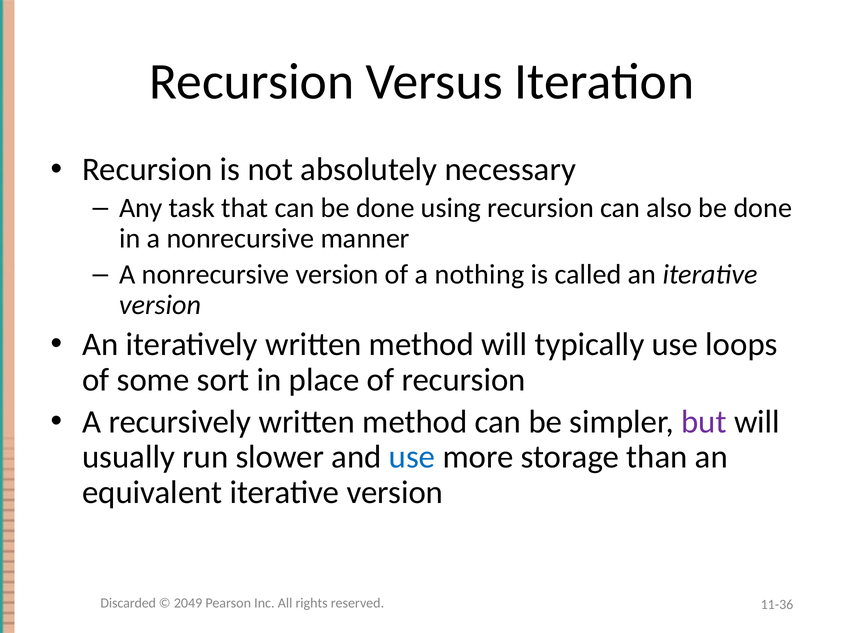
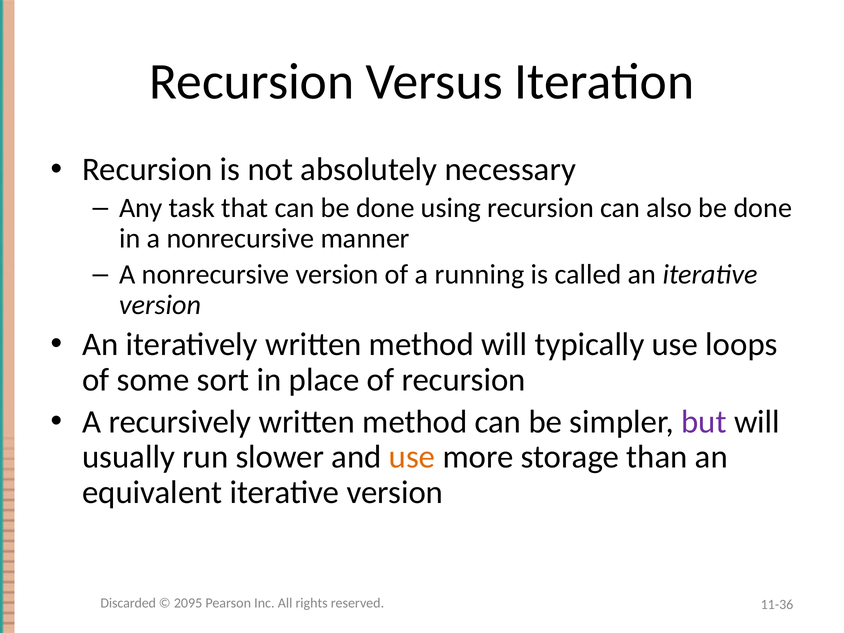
nothing: nothing -> running
use at (412, 457) colour: blue -> orange
2049: 2049 -> 2095
